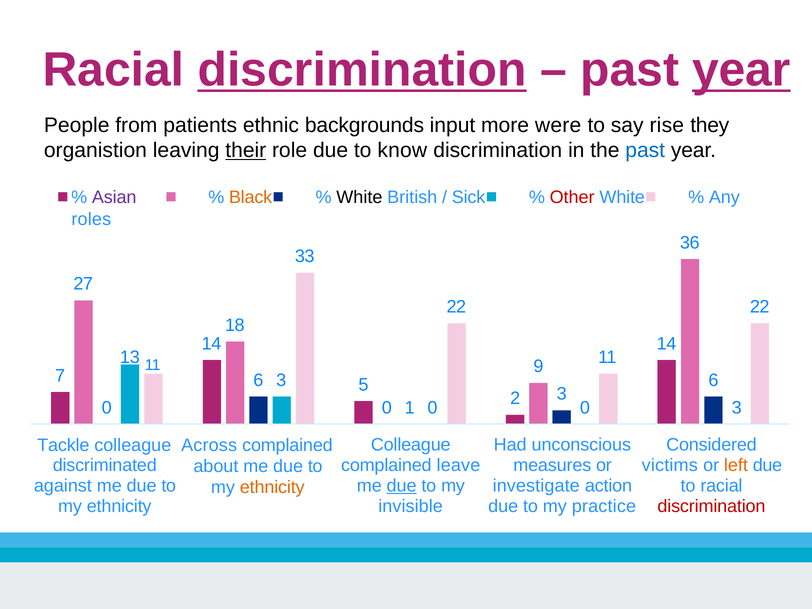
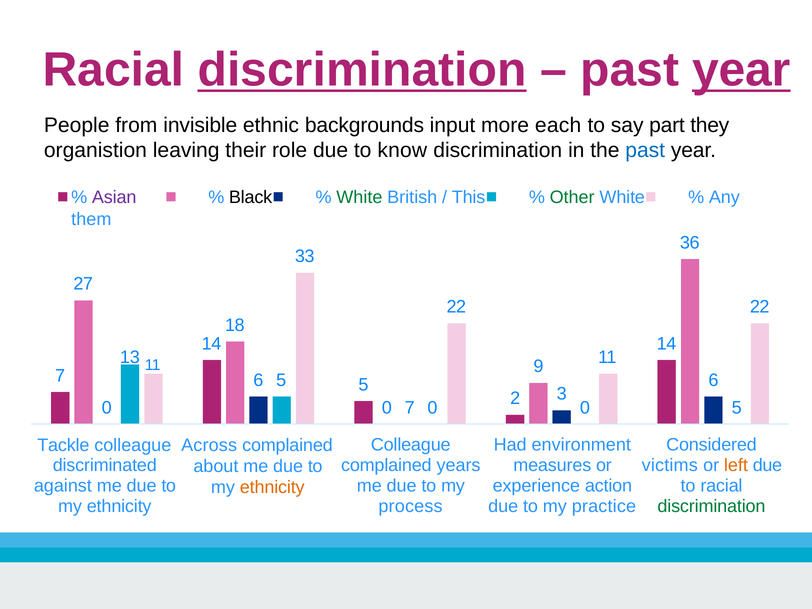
patients: patients -> invisible
were: were -> each
rise: rise -> part
their underline: present -> none
Black colour: orange -> black
White at (359, 198) colour: black -> green
Sick: Sick -> This
Other colour: red -> green
roles: roles -> them
6 3: 3 -> 5
0 1: 1 -> 7
0 0 3: 3 -> 5
unconscious: unconscious -> environment
leave: leave -> years
due at (402, 486) underline: present -> none
investigate: investigate -> experience
invisible: invisible -> process
discrimination at (711, 506) colour: red -> green
